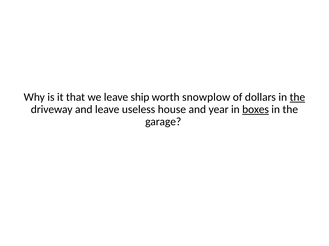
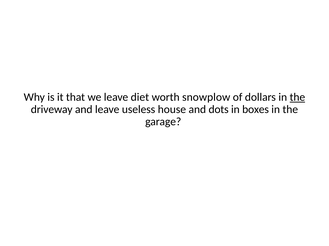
ship: ship -> diet
year: year -> dots
boxes underline: present -> none
